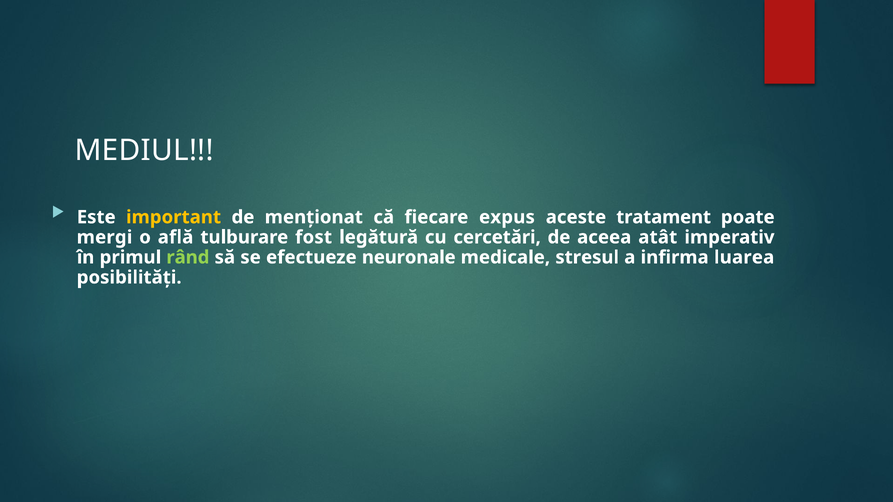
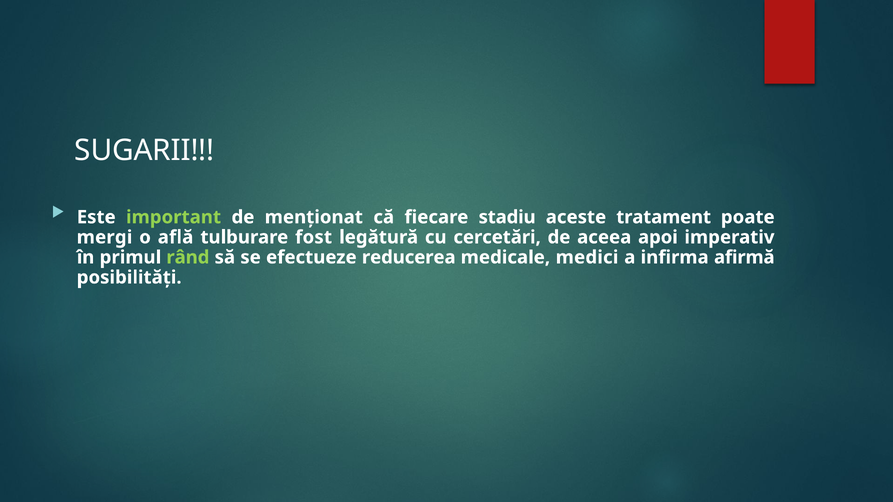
MEDIUL: MEDIUL -> SUGARII
important colour: yellow -> light green
expus: expus -> stadiu
atât: atât -> apoi
neuronale: neuronale -> reducerea
stresul: stresul -> medici
luarea: luarea -> afirmă
